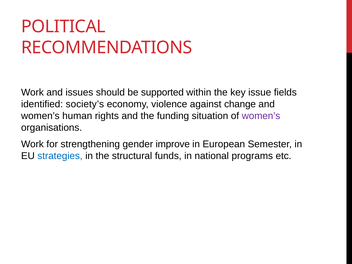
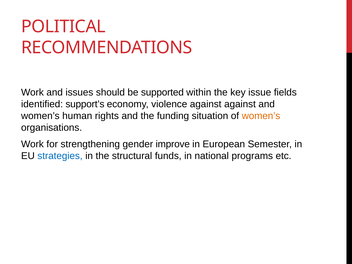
society’s: society’s -> support’s
against change: change -> against
women’s at (261, 116) colour: purple -> orange
